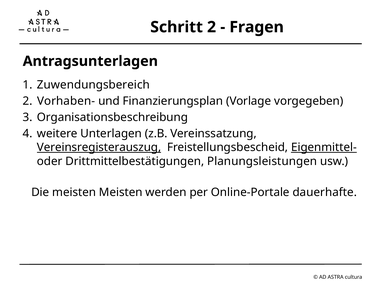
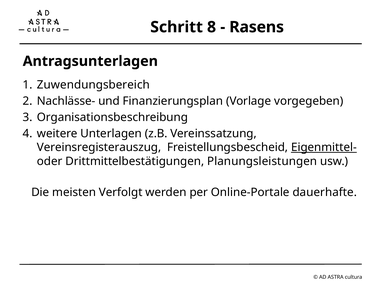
Schritt 2: 2 -> 8
Fragen: Fragen -> Rasens
Vorhaben-: Vorhaben- -> Nachlässe-
Vereinsregisterauszug underline: present -> none
meisten Meisten: Meisten -> Verfolgt
